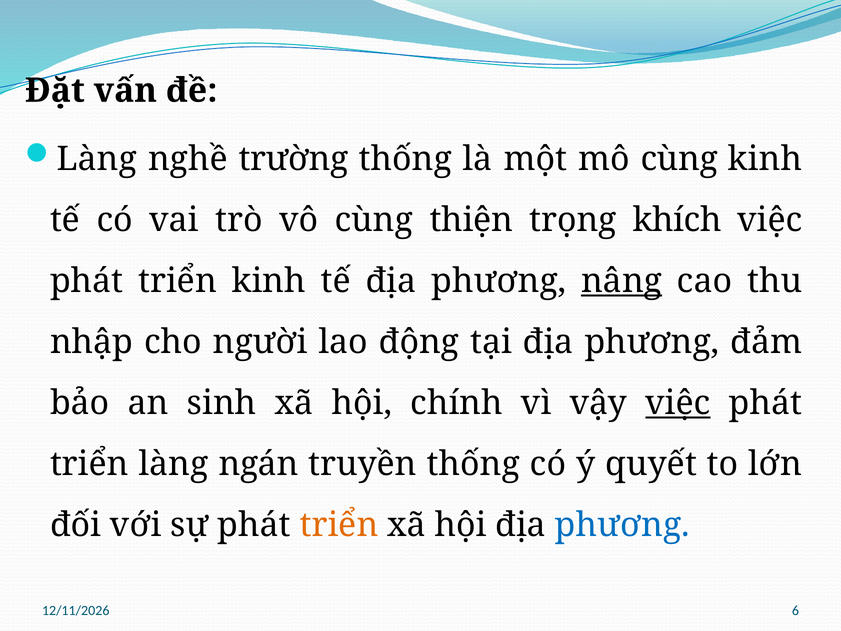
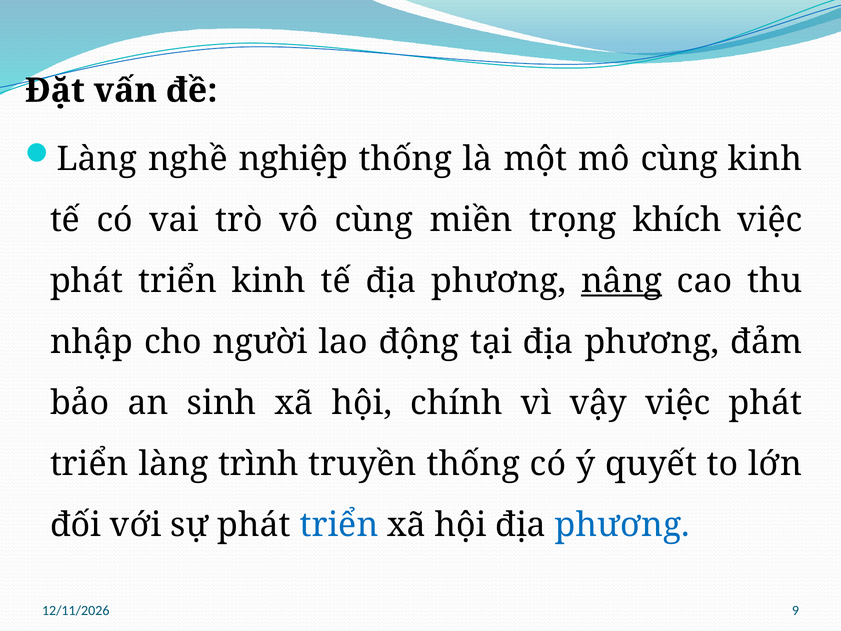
trường: trường -> nghiệp
thiện: thiện -> miền
việc at (678, 403) underline: present -> none
ngán: ngán -> trình
triển at (339, 525) colour: orange -> blue
6: 6 -> 9
